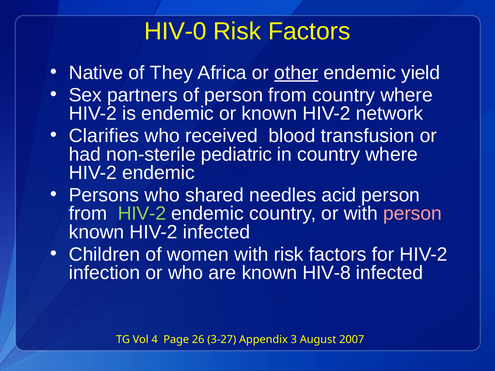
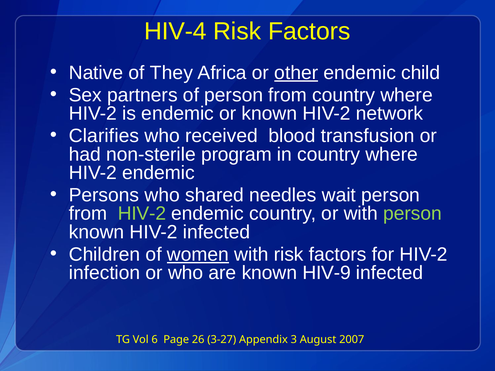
HIV-0: HIV-0 -> HIV-4
yield: yield -> child
pediatric: pediatric -> program
acid: acid -> wait
person at (413, 214) colour: pink -> light green
women underline: none -> present
HIV-8: HIV-8 -> HIV-9
4: 4 -> 6
